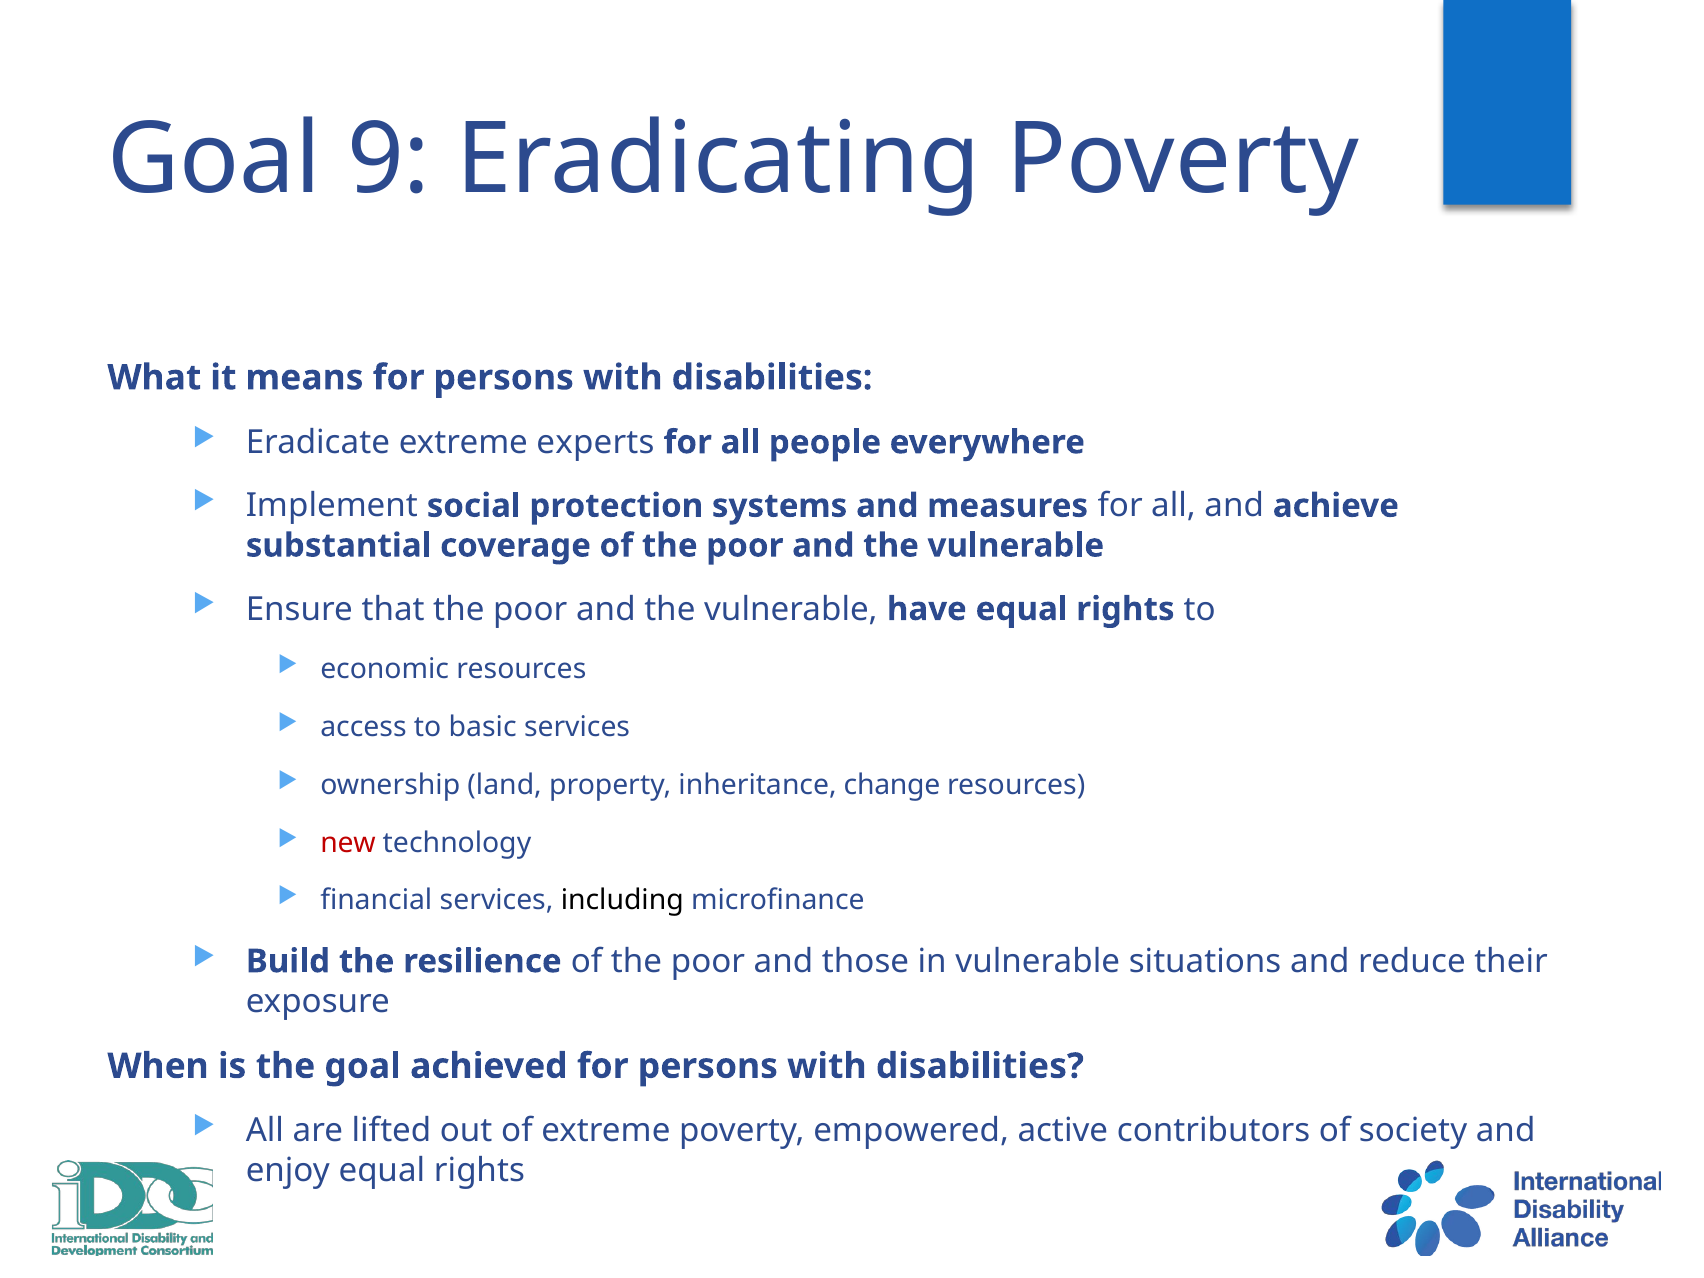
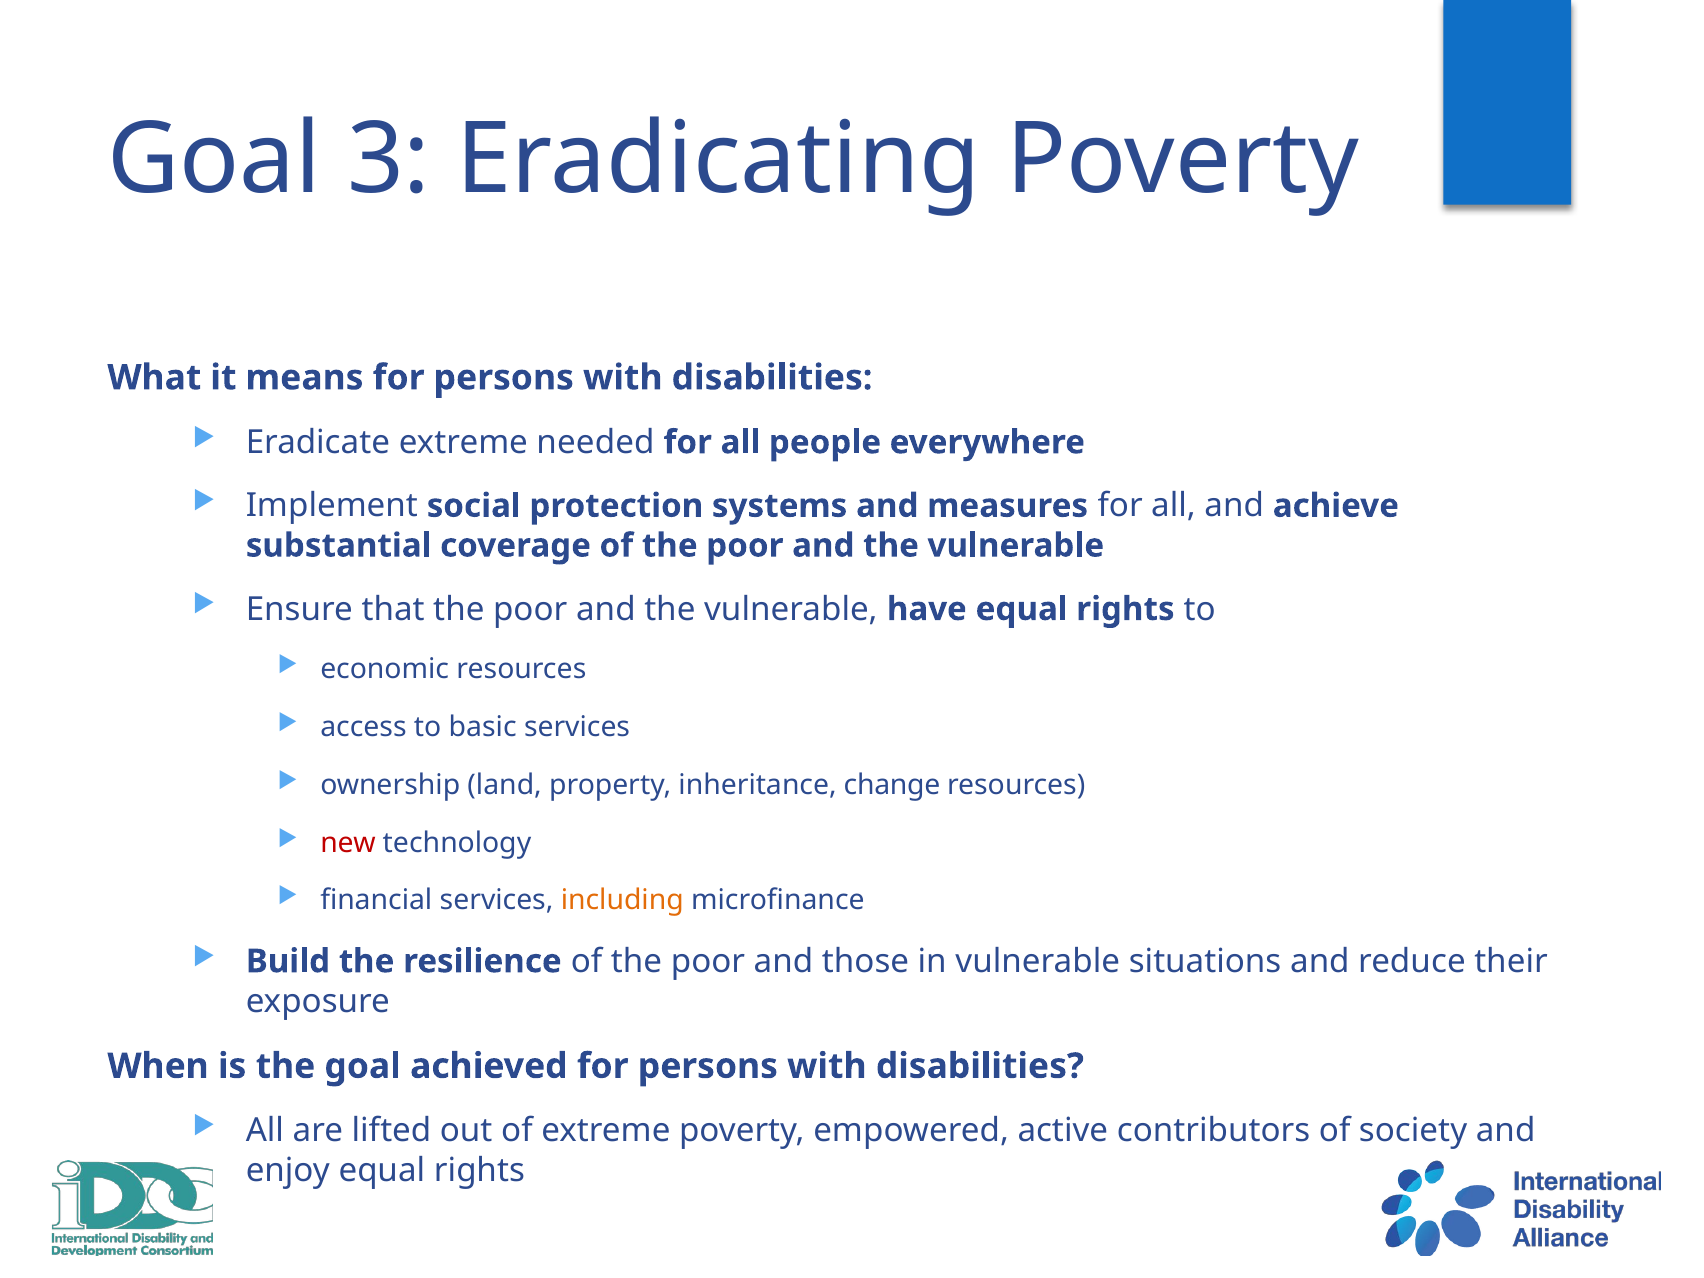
9: 9 -> 3
experts: experts -> needed
including colour: black -> orange
